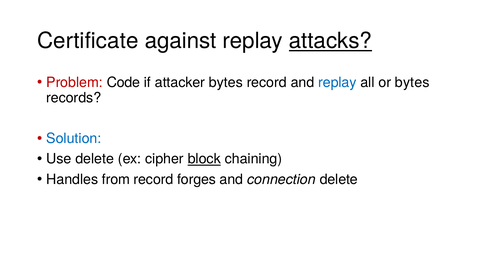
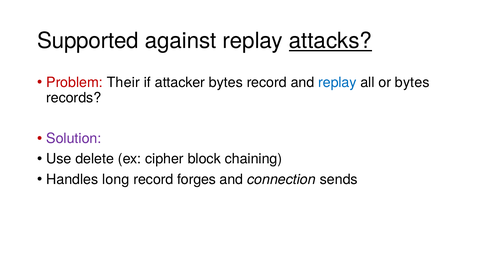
Certificate: Certificate -> Supported
Code: Code -> Their
Solution colour: blue -> purple
block underline: present -> none
from: from -> long
connection delete: delete -> sends
